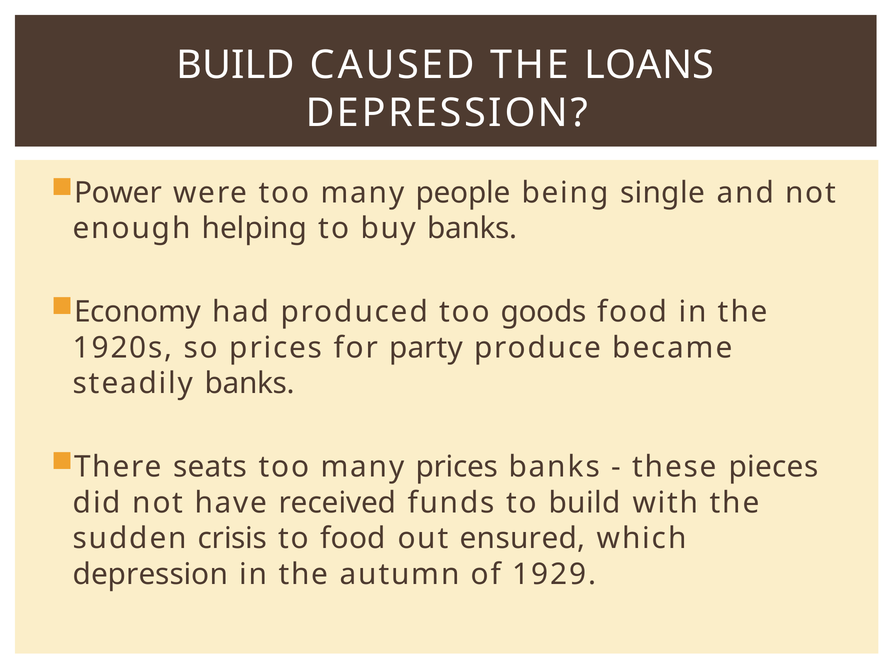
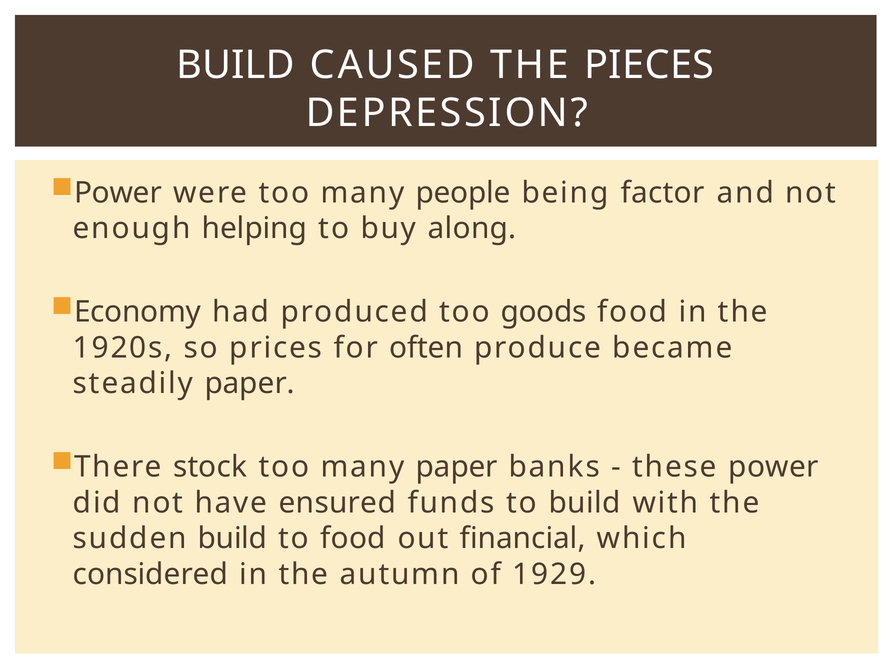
LOANS: LOANS -> PIECES
single: single -> factor
buy banks: banks -> along
party: party -> often
steadily banks: banks -> paper
seats: seats -> stock
many prices: prices -> paper
these pieces: pieces -> power
received: received -> ensured
sudden crisis: crisis -> build
ensured: ensured -> financial
depression at (150, 574): depression -> considered
